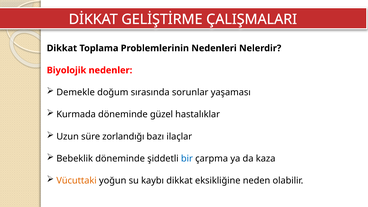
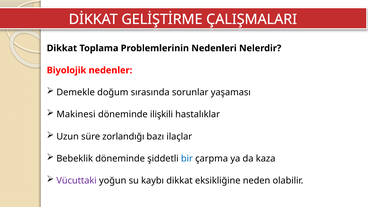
Kurmada: Kurmada -> Makinesi
güzel: güzel -> ilişkili
Vücuttaki colour: orange -> purple
